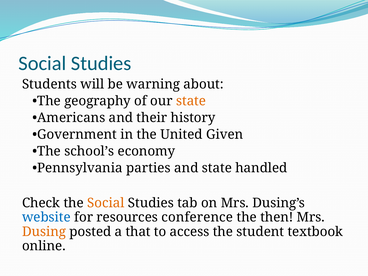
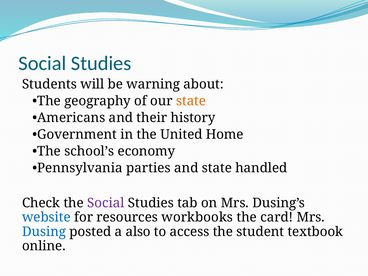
Given: Given -> Home
Social at (106, 203) colour: orange -> purple
conference: conference -> workbooks
then: then -> card
Dusing colour: orange -> blue
that: that -> also
